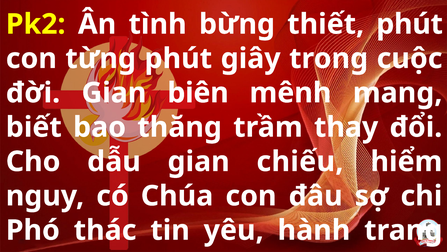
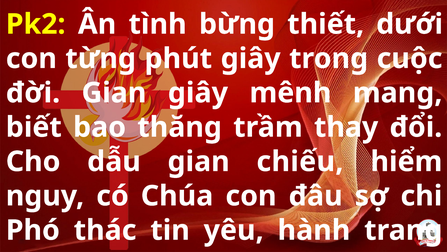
thiết phút: phút -> dưới
Gian biên: biên -> giây
